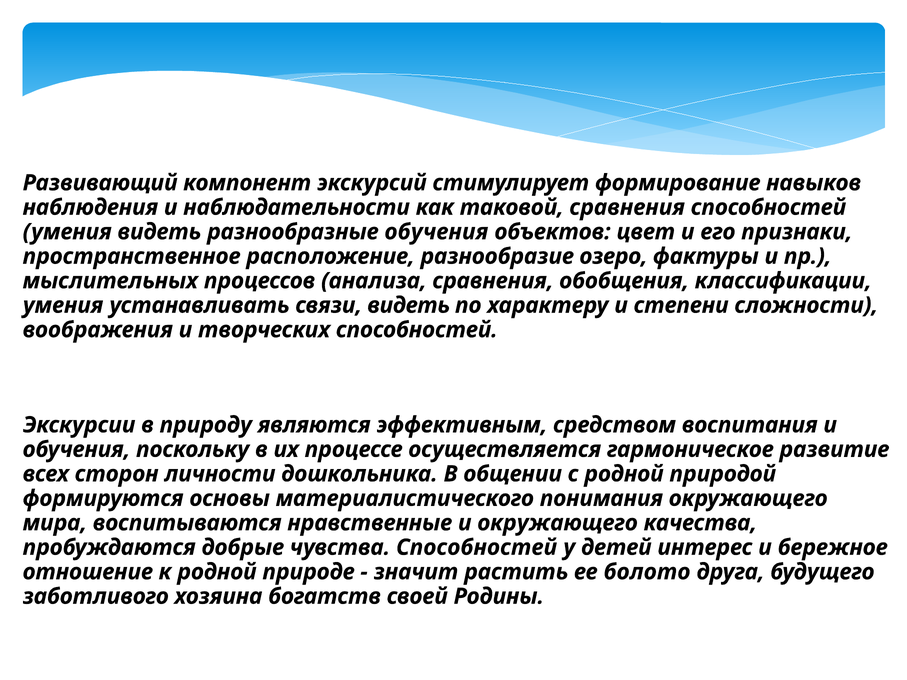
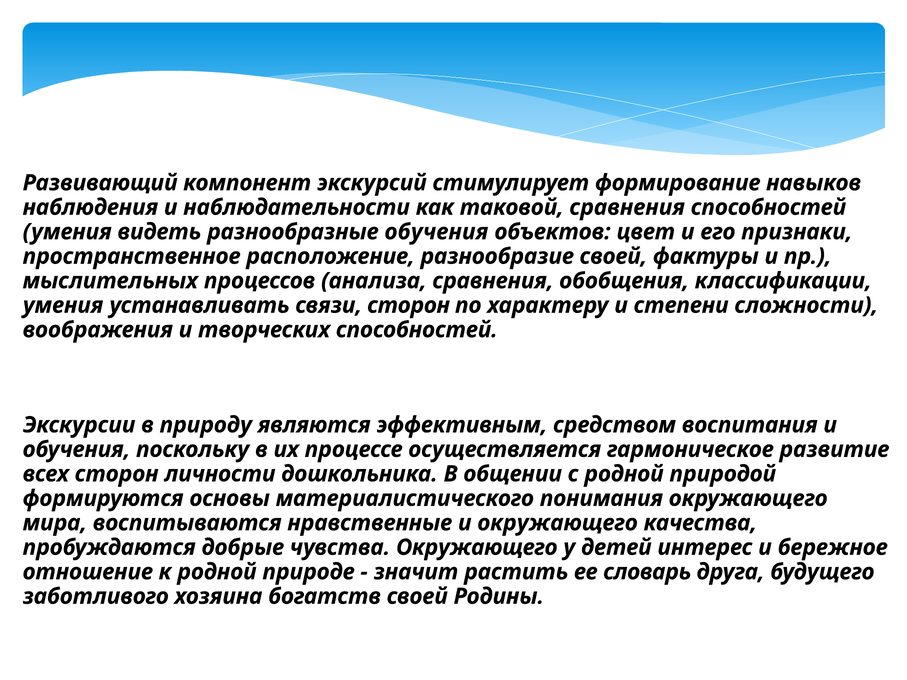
разнообразие озеро: озеро -> своей
связи видеть: видеть -> сторон
чувства Способностей: Способностей -> Окружающего
болото: болото -> словарь
